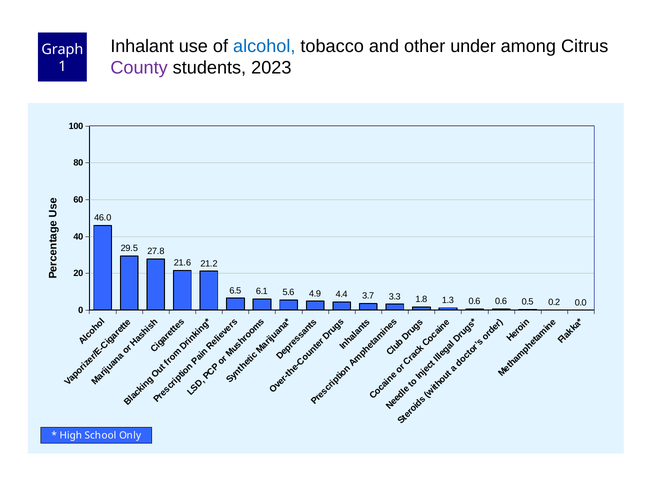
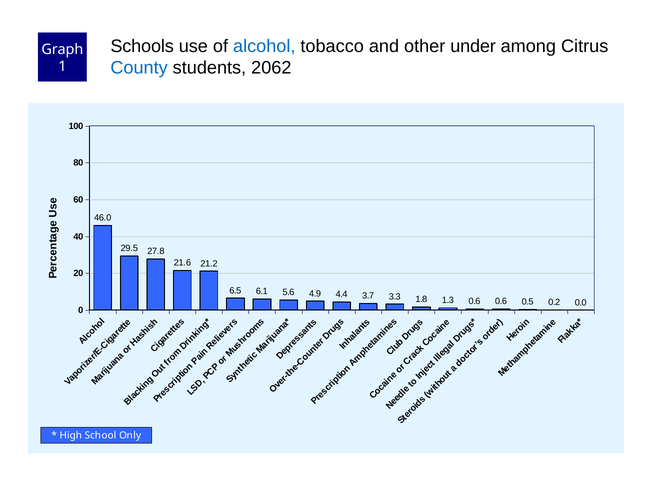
Inhalant: Inhalant -> Schools
County colour: purple -> blue
2023: 2023 -> 2062
